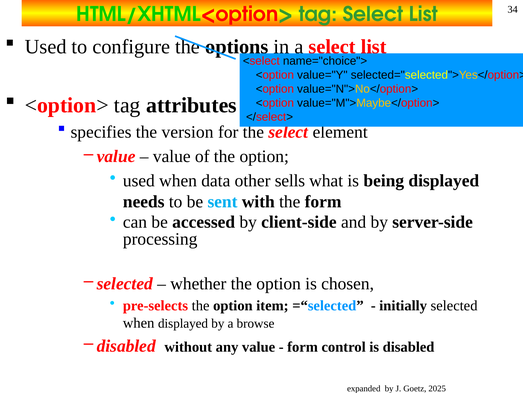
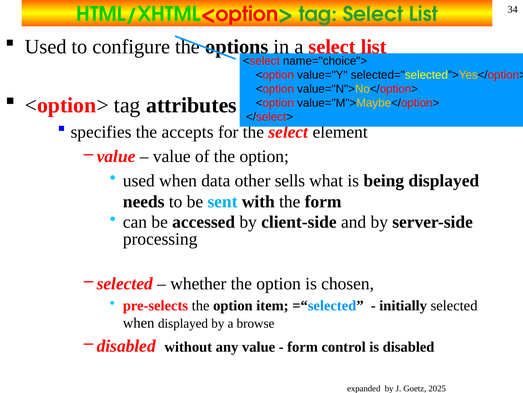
version: version -> accepts
